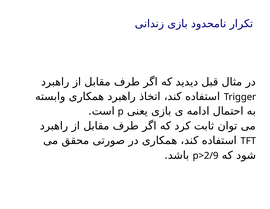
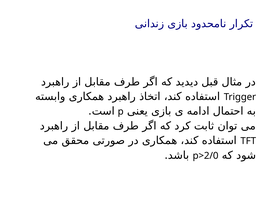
p>2/9: p>2/9 -> p>2/0
